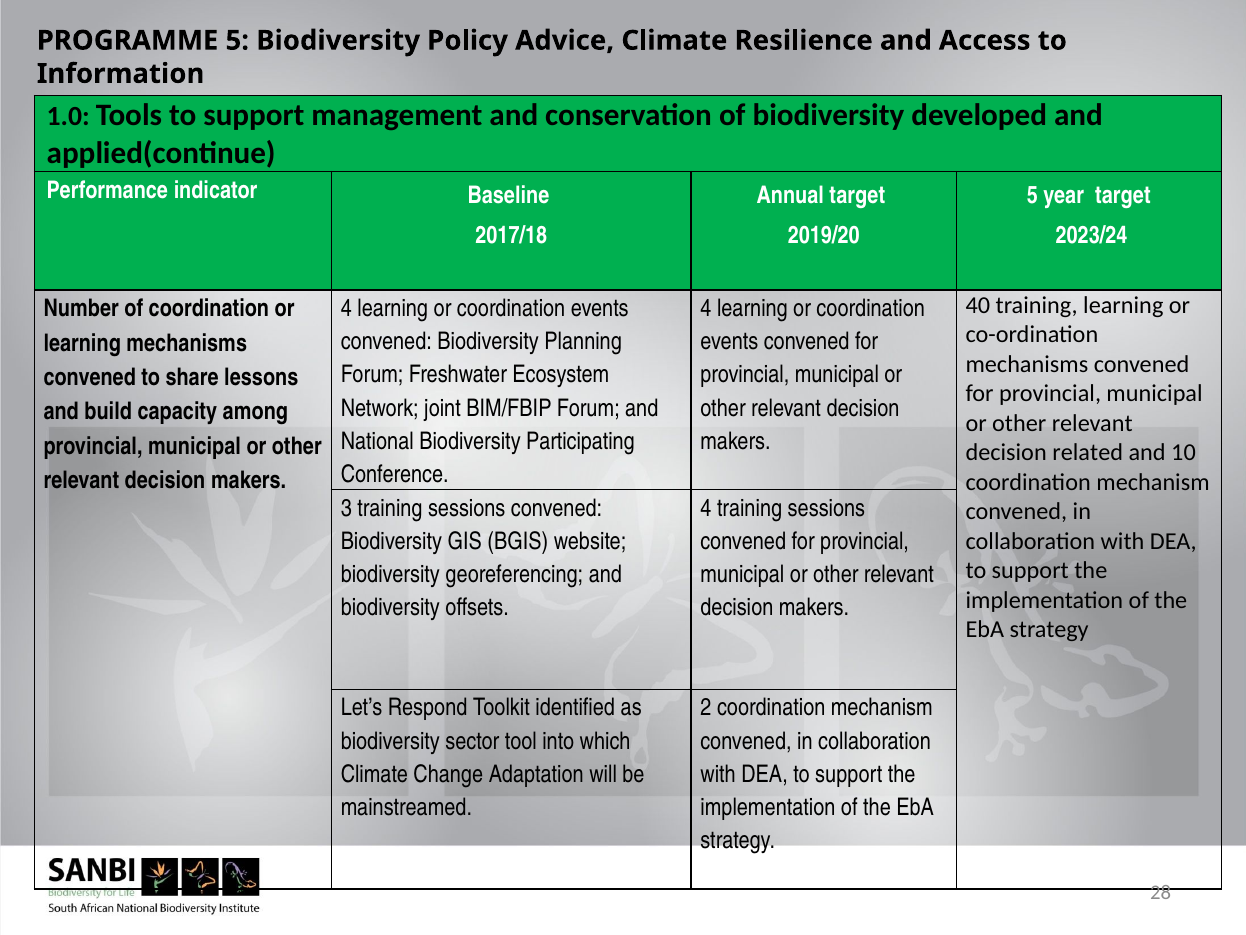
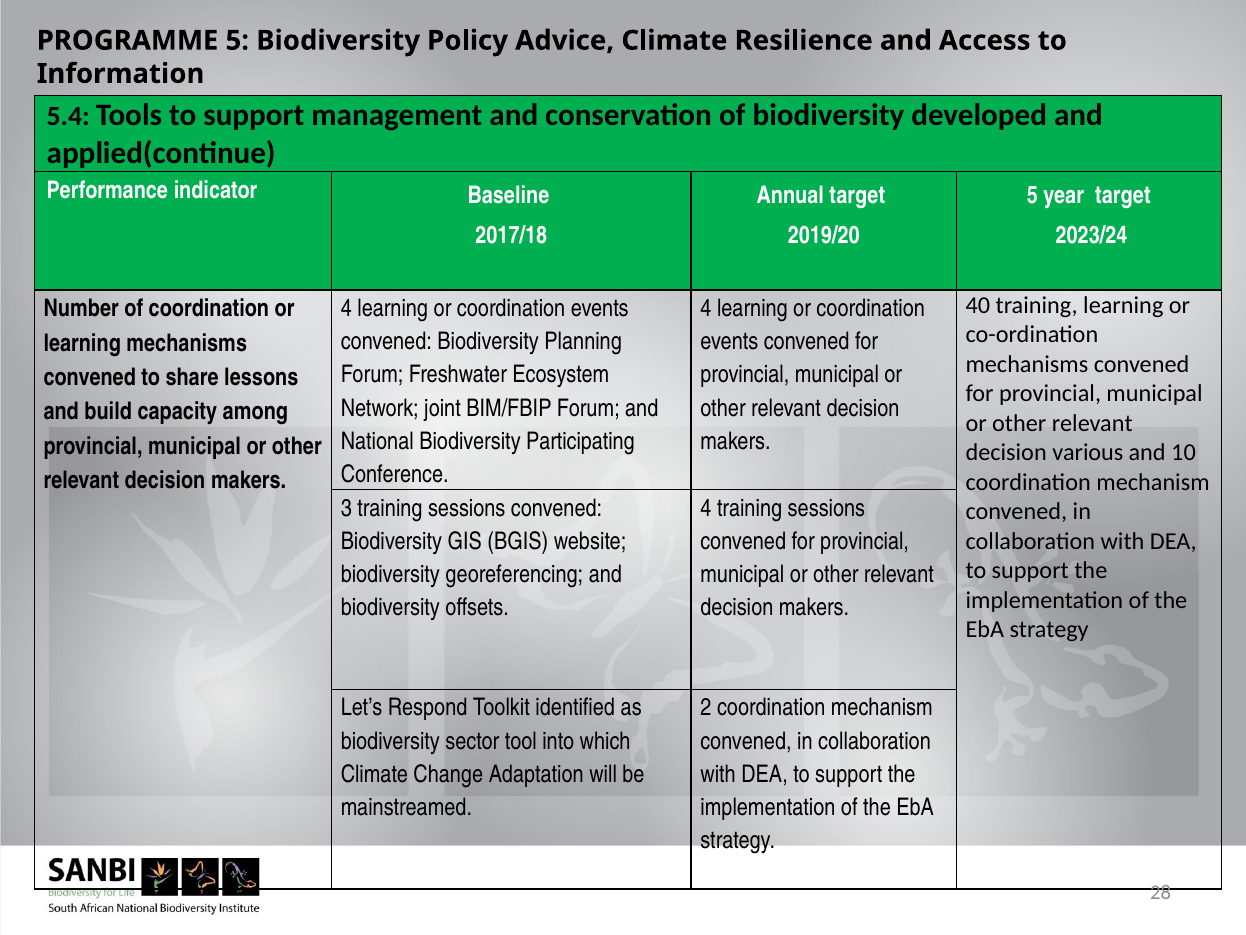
1.0: 1.0 -> 5.4
related: related -> various
